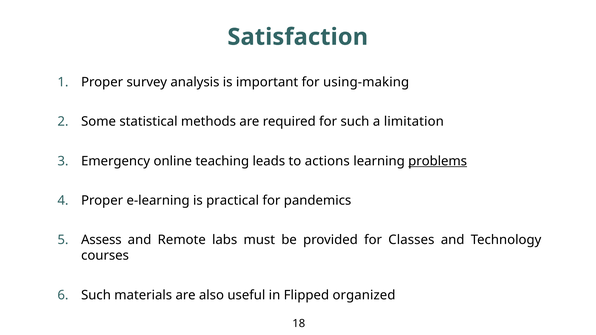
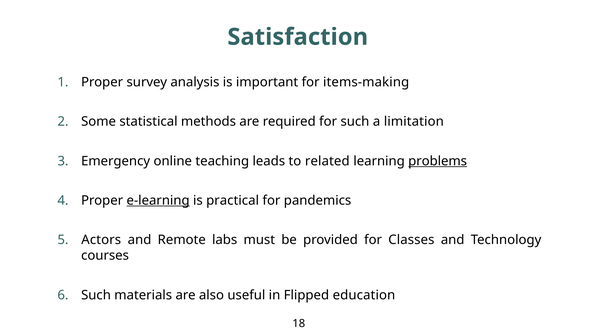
using-making: using-making -> items-making
actions: actions -> related
e-learning underline: none -> present
Assess: Assess -> Actors
organized: organized -> education
